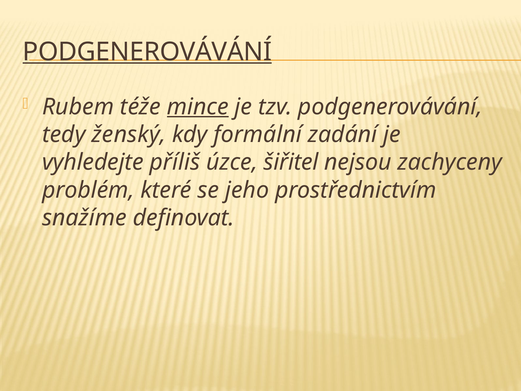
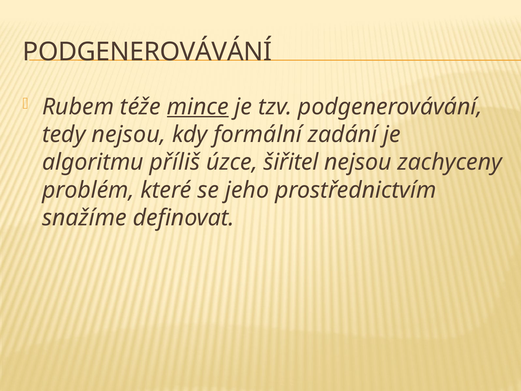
PODGENEROVÁVÁNÍ at (147, 52) underline: present -> none
tedy ženský: ženský -> nejsou
vyhledejte: vyhledejte -> algoritmu
